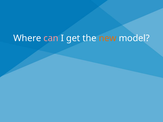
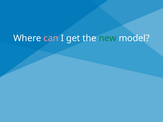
new colour: orange -> green
